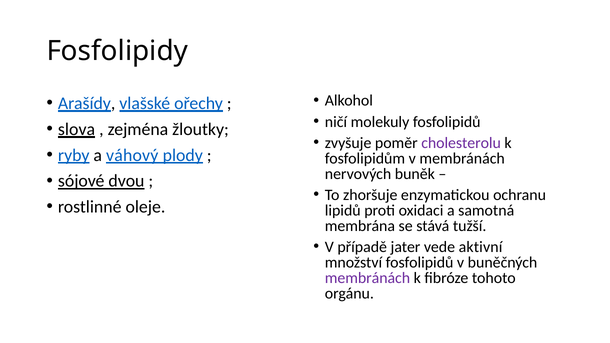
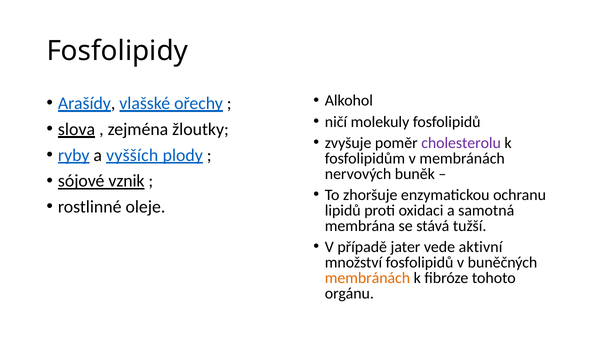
váhový: váhový -> vyšších
dvou: dvou -> vznik
membránách at (367, 278) colour: purple -> orange
